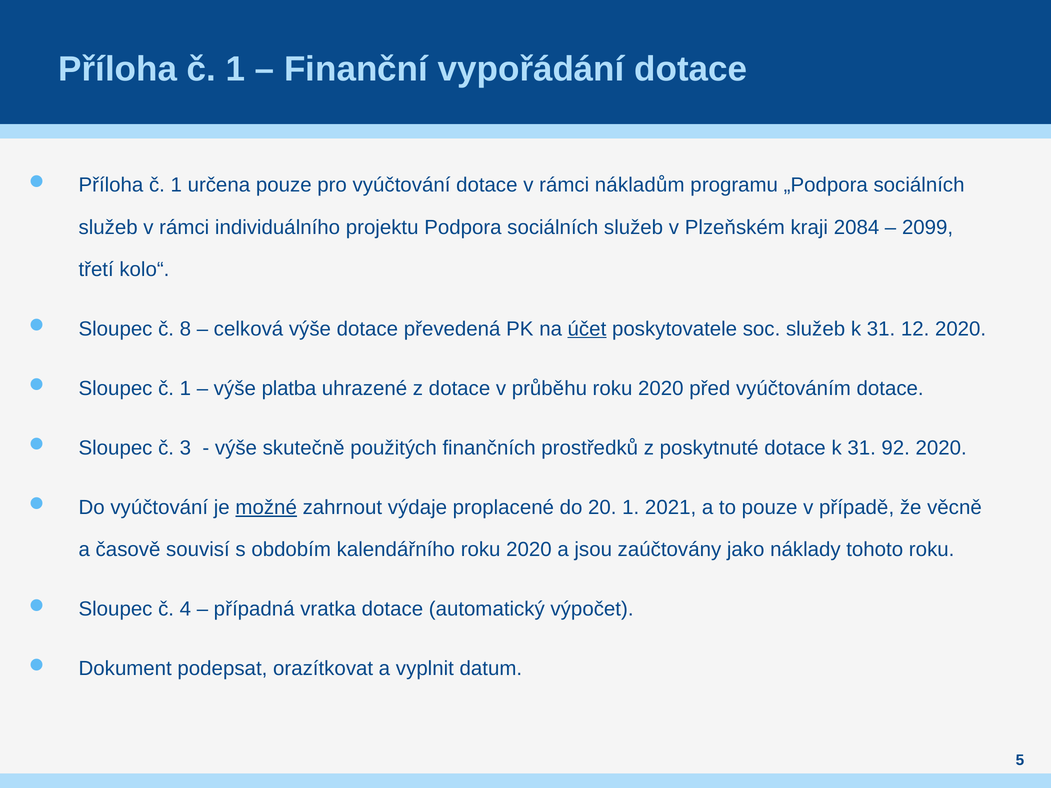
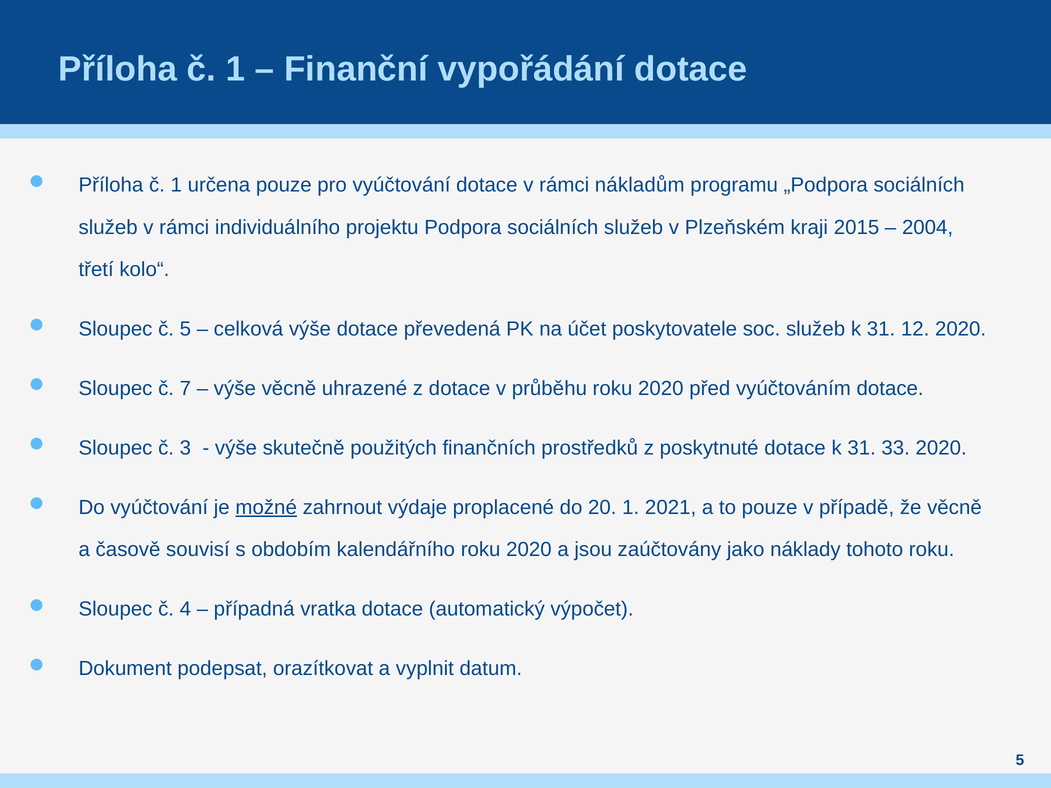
2084: 2084 -> 2015
2099: 2099 -> 2004
č 8: 8 -> 5
účet underline: present -> none
Sloupec č 1: 1 -> 7
výše platba: platba -> věcně
92: 92 -> 33
